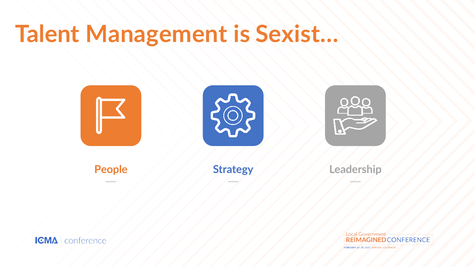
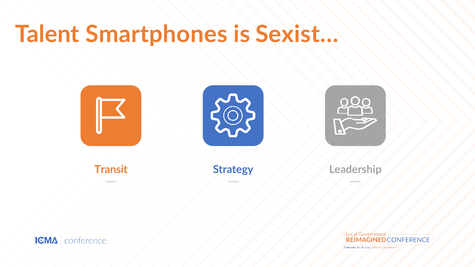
Management: Management -> Smartphones
People: People -> Transit
